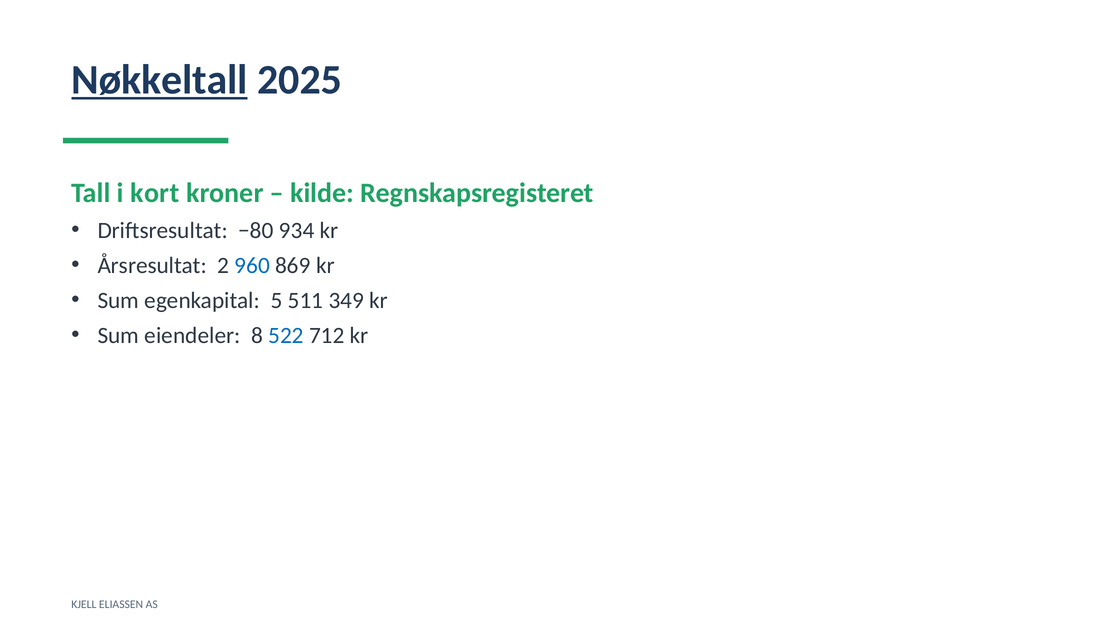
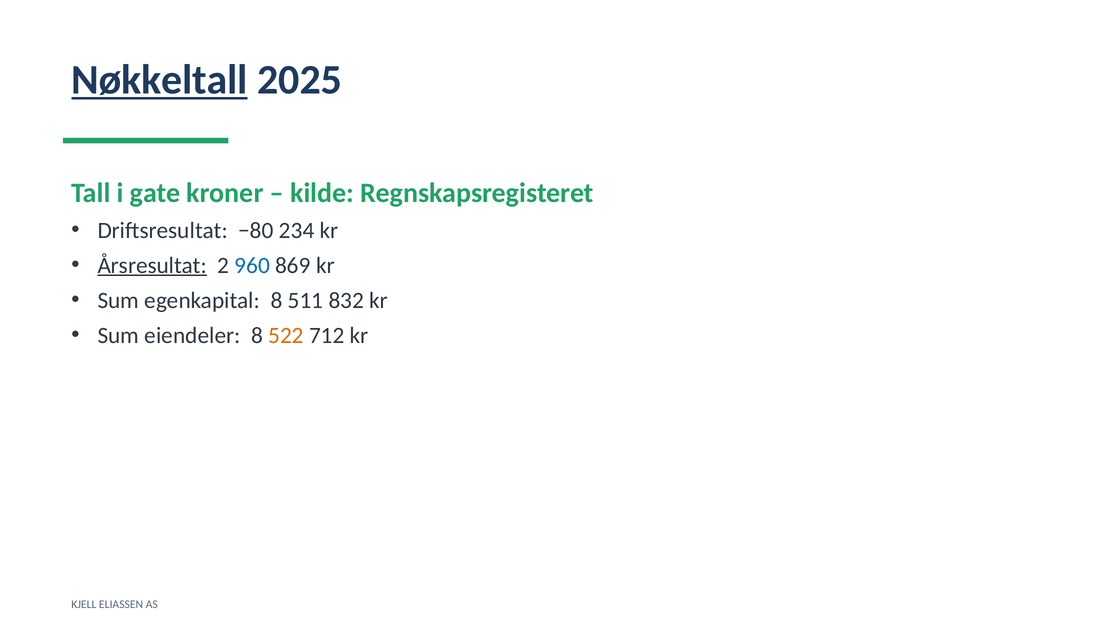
kort: kort -> gate
934: 934 -> 234
Årsresultat underline: none -> present
egenkapital 5: 5 -> 8
349: 349 -> 832
522 colour: blue -> orange
